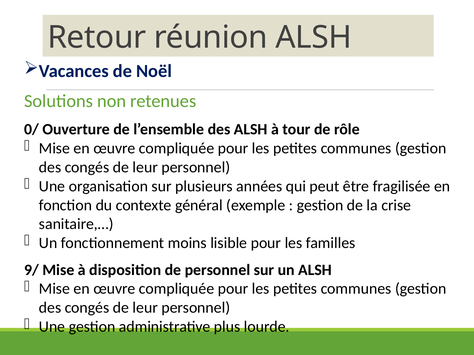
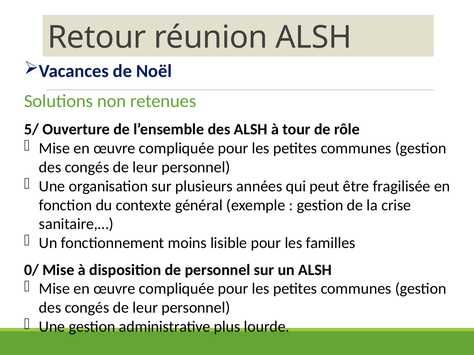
0/: 0/ -> 5/
9/: 9/ -> 0/
